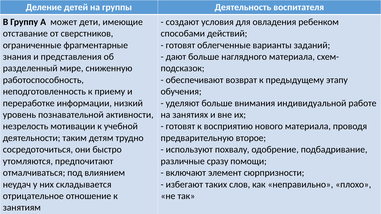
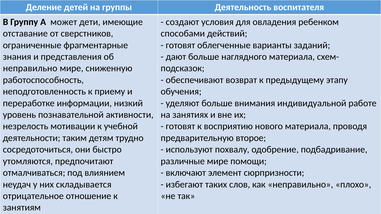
разделенный at (30, 68): разделенный -> неправильно
различные сразу: сразу -> мире
